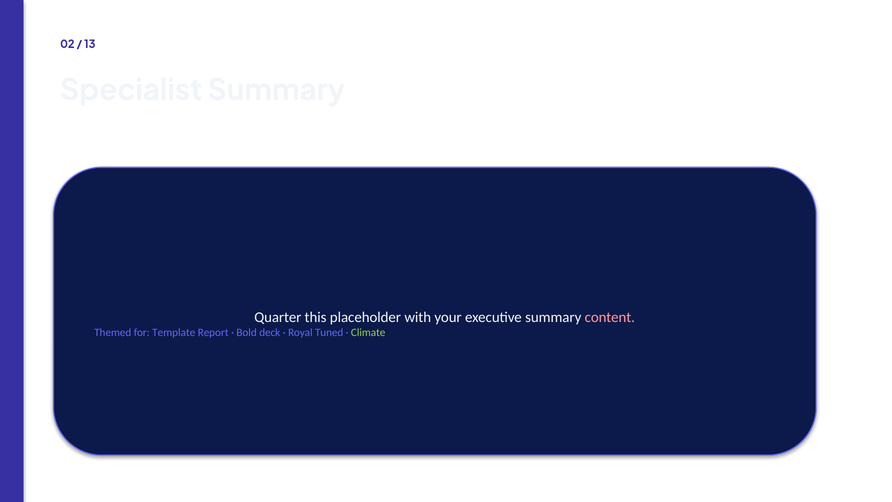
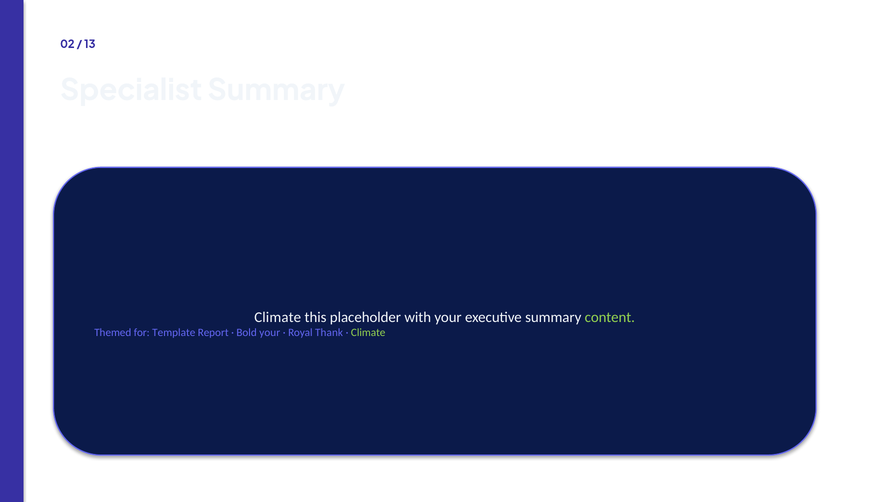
Quarter at (278, 317): Quarter -> Climate
content colour: pink -> light green
Bold deck: deck -> your
Tuned: Tuned -> Thank
